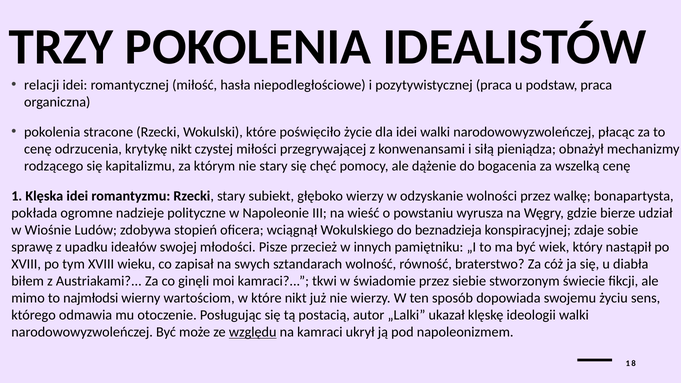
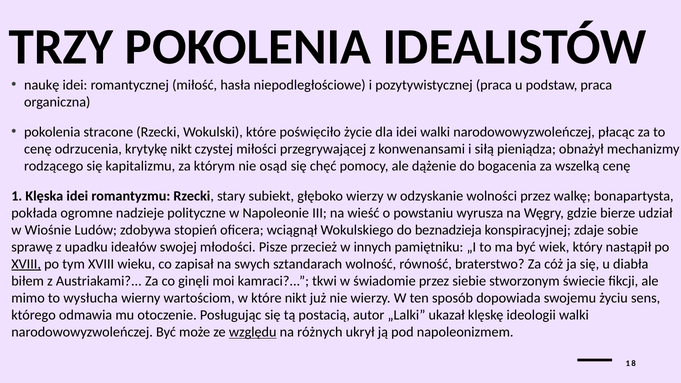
relacji: relacji -> naukę
nie stary: stary -> osąd
XVIII at (26, 264) underline: none -> present
najmłodsi: najmłodsi -> wysłucha
na kamraci: kamraci -> różnych
